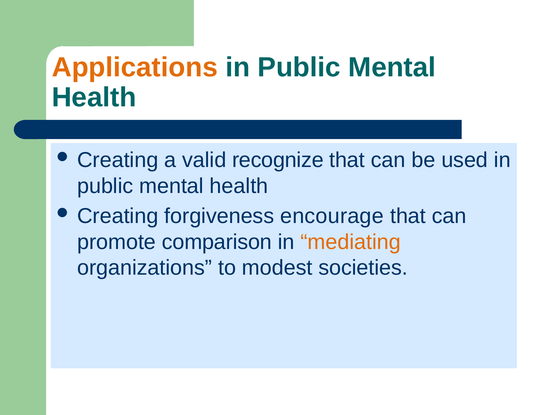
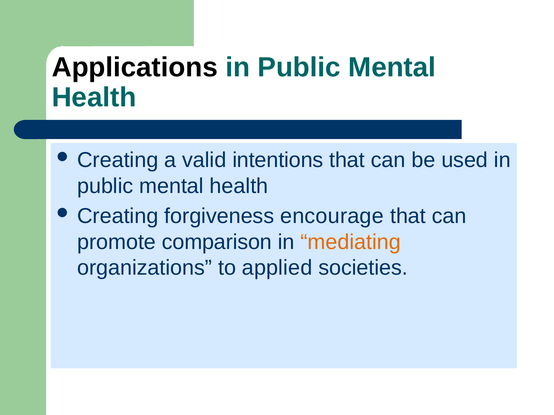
Applications colour: orange -> black
recognize: recognize -> intentions
modest: modest -> applied
